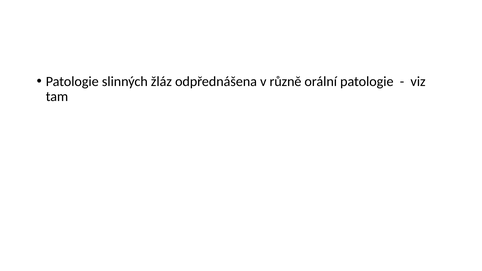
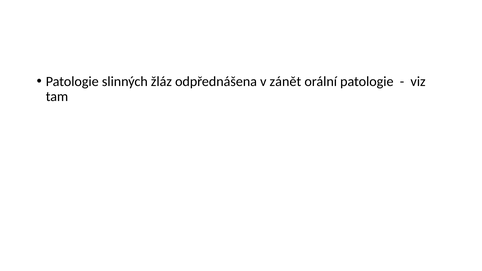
různě: různě -> zánět
